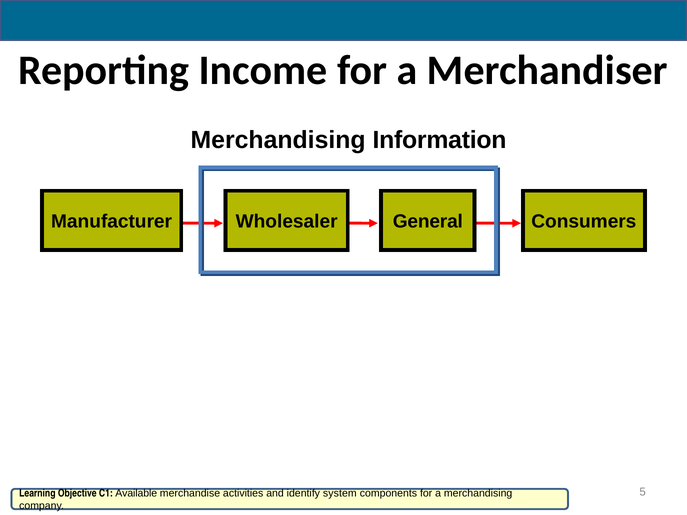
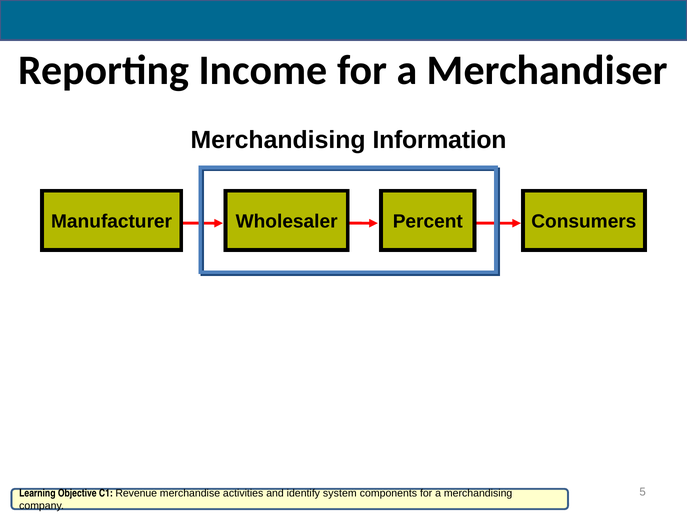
General: General -> Percent
Available: Available -> Revenue
